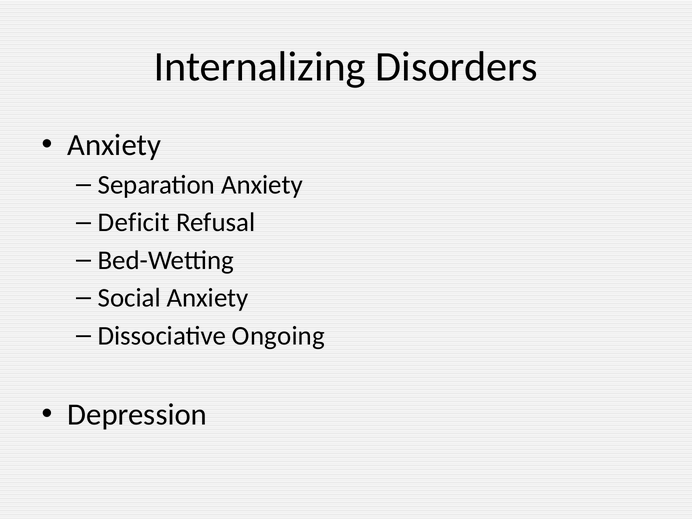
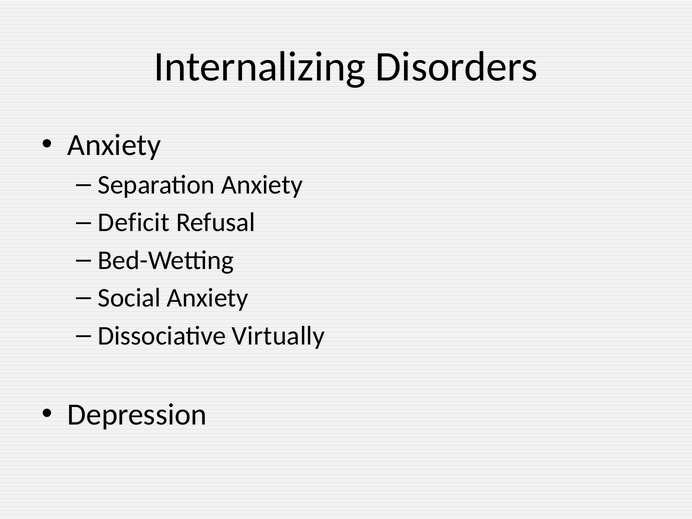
Ongoing: Ongoing -> Virtually
